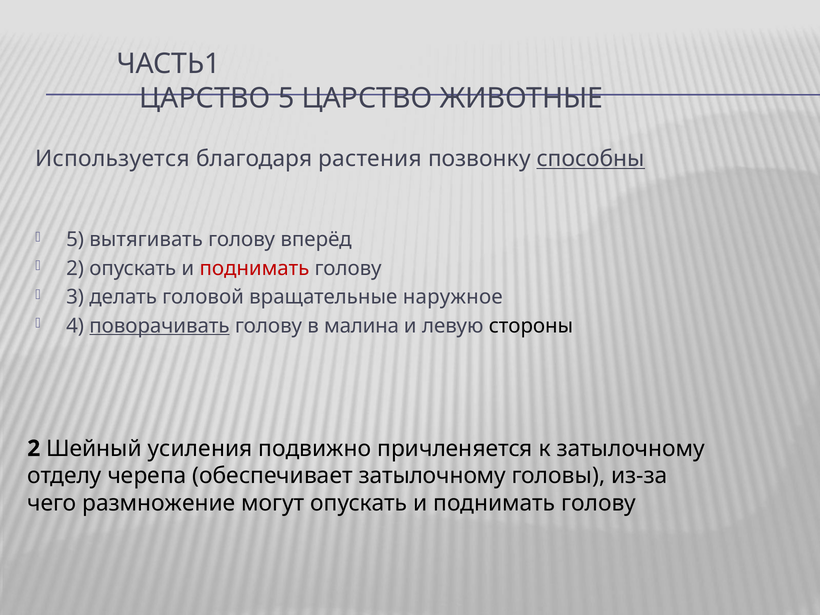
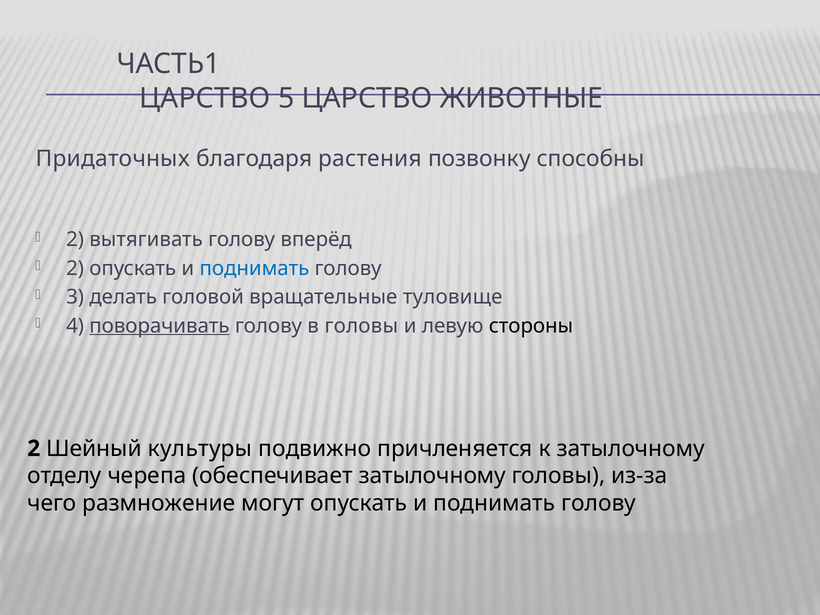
Используется: Используется -> Придаточных
способны underline: present -> none
5 at (75, 240): 5 -> 2
поднимать at (254, 268) colour: red -> blue
наружное: наружное -> туловище
в малина: малина -> головы
усиления: усиления -> культуры
